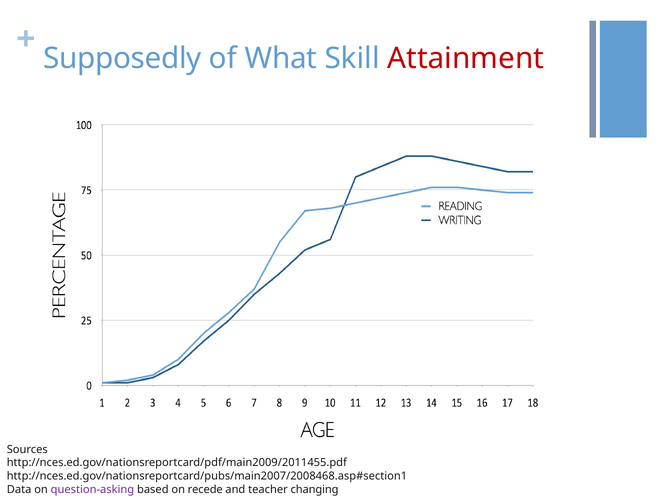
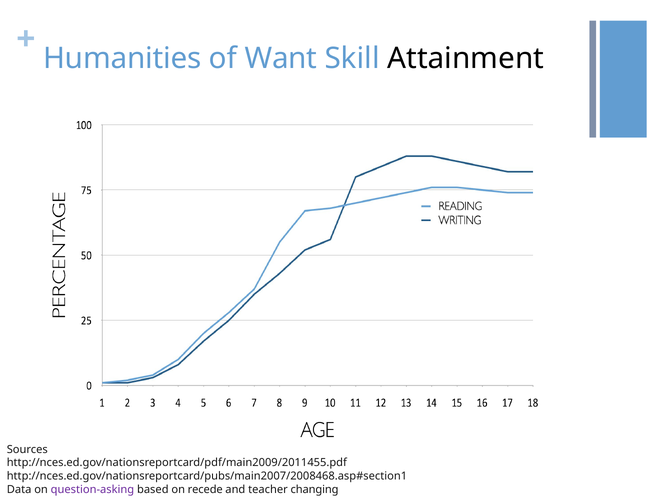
Supposedly: Supposedly -> Humanities
What: What -> Want
Attainment colour: red -> black
